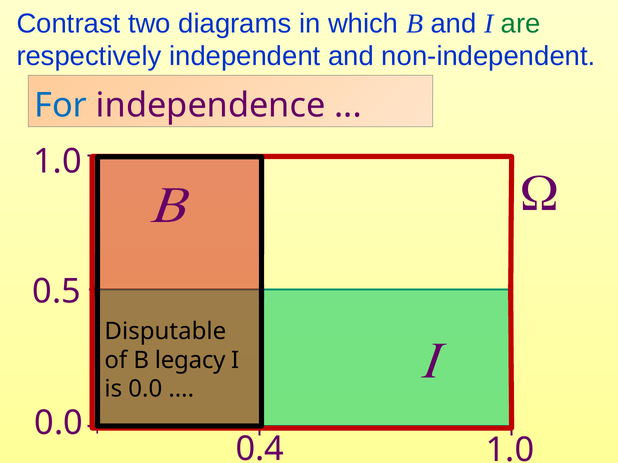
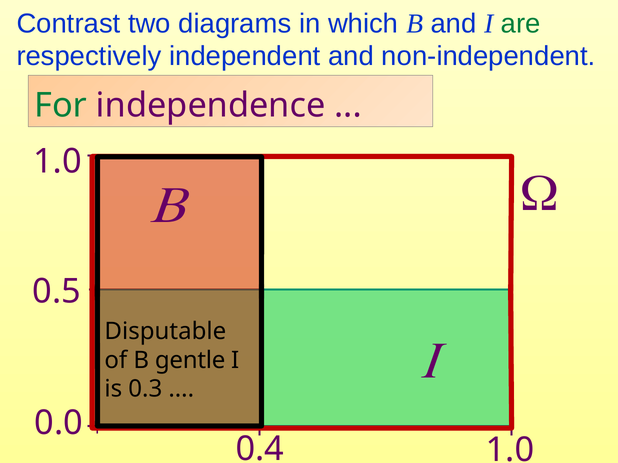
For colour: blue -> green
legacy: legacy -> gentle
is 0.0: 0.0 -> 0.3
